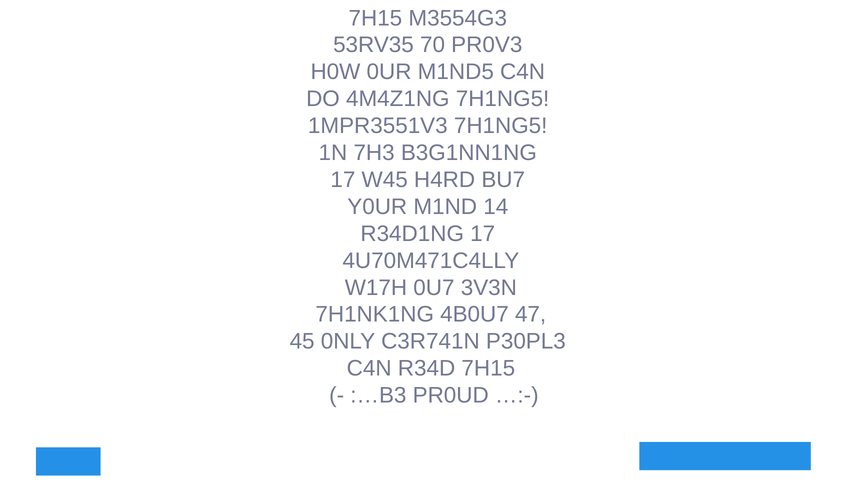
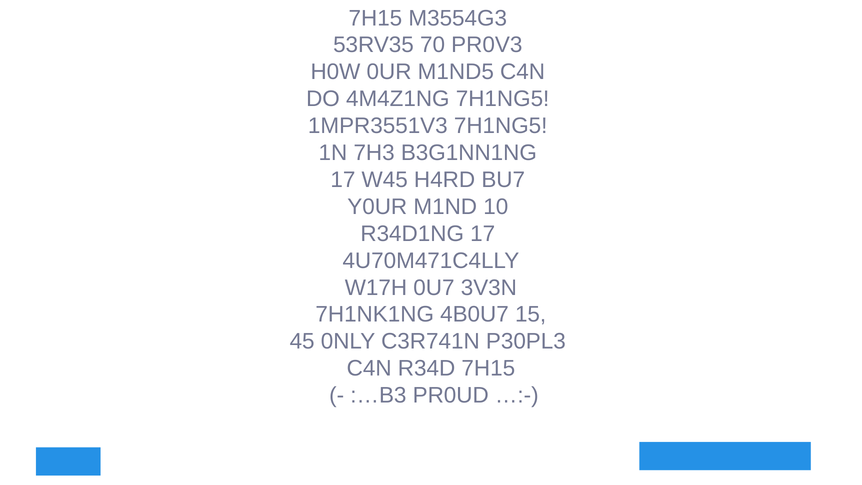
14: 14 -> 10
47: 47 -> 15
